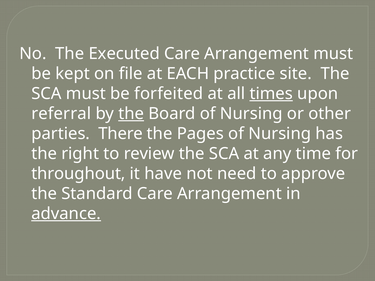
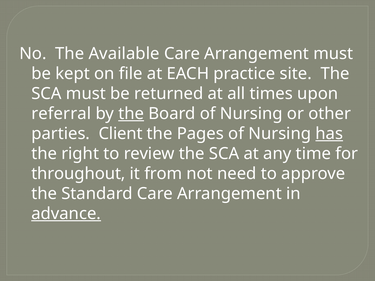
Executed: Executed -> Available
forfeited: forfeited -> returned
times underline: present -> none
There: There -> Client
has underline: none -> present
have: have -> from
